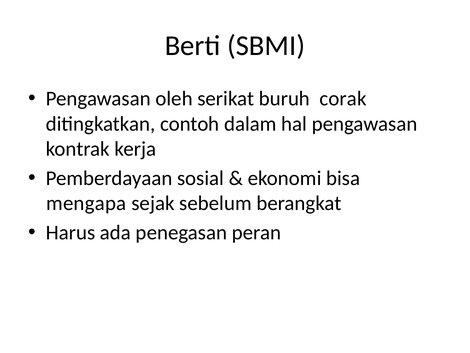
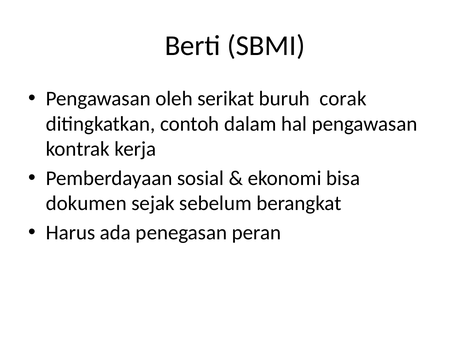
mengapa: mengapa -> dokumen
